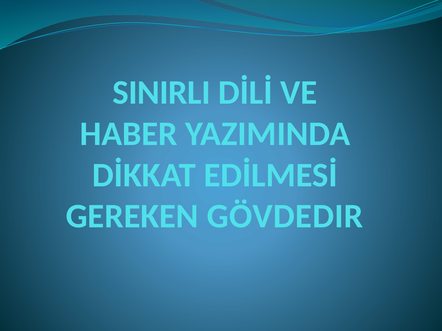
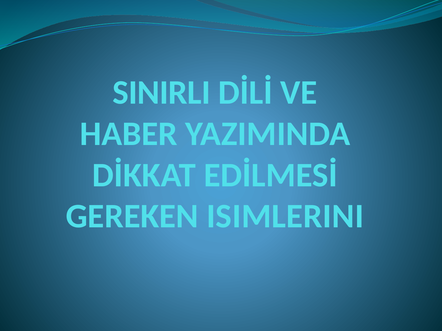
GÖVDEDIR: GÖVDEDIR -> ISIMLERINI
